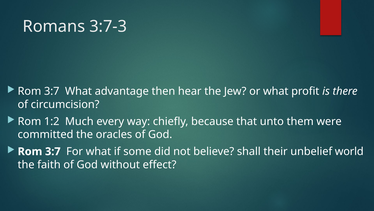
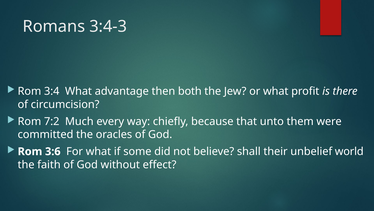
3:7-3: 3:7-3 -> 3:4-3
3:7 at (52, 91): 3:7 -> 3:4
hear: hear -> both
1:2: 1:2 -> 7:2
3:7 at (53, 151): 3:7 -> 3:6
